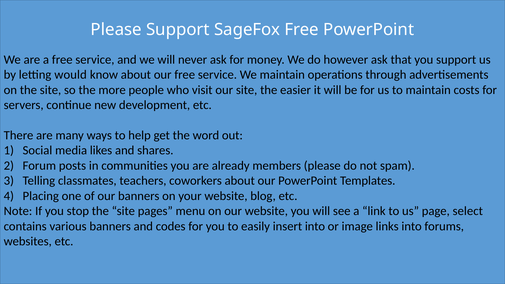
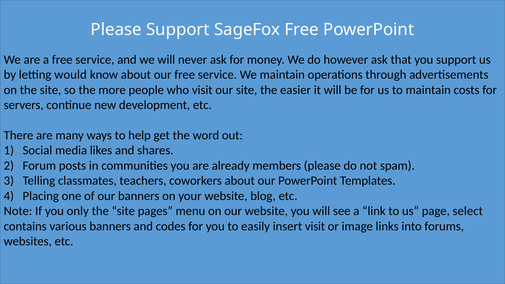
stop: stop -> only
insert into: into -> visit
